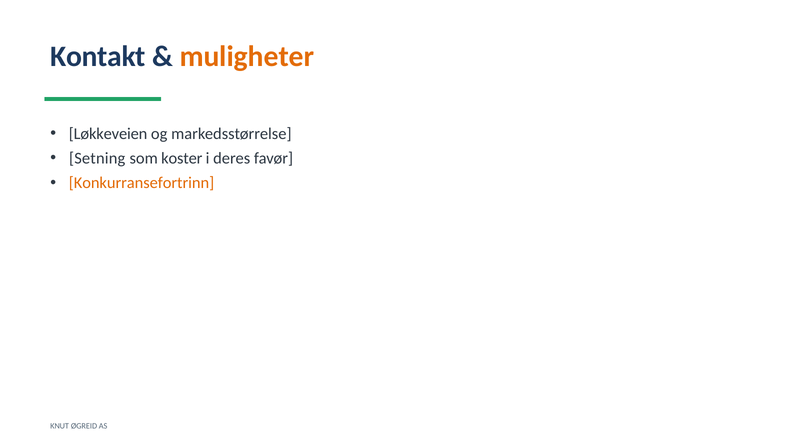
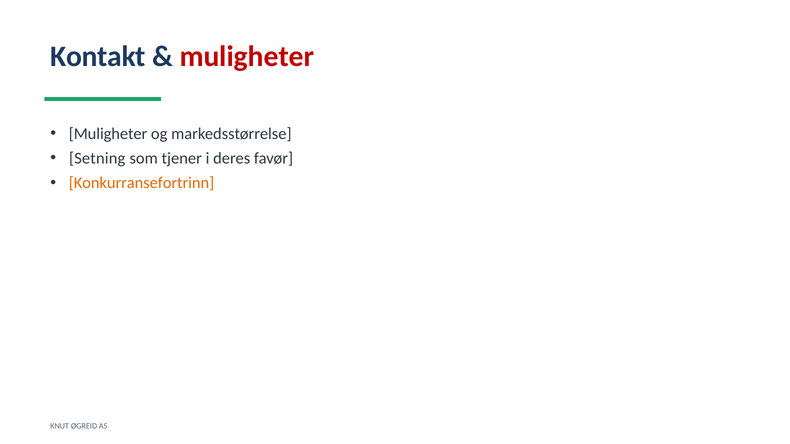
muligheter at (247, 56) colour: orange -> red
Løkkeveien at (108, 134): Løkkeveien -> Muligheter
koster: koster -> tjener
